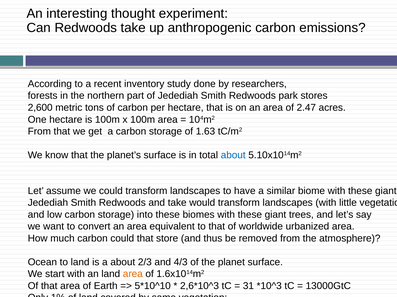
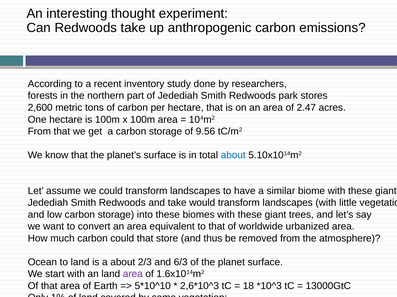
1.63: 1.63 -> 9.56
4/3: 4/3 -> 6/3
area at (133, 275) colour: orange -> purple
31: 31 -> 18
